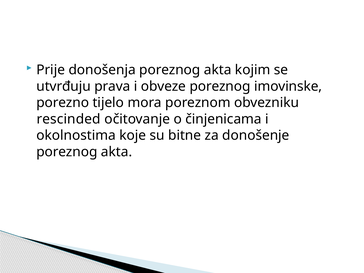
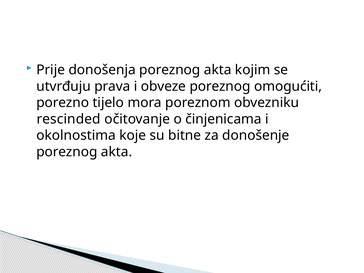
imovinske: imovinske -> omogućiti
